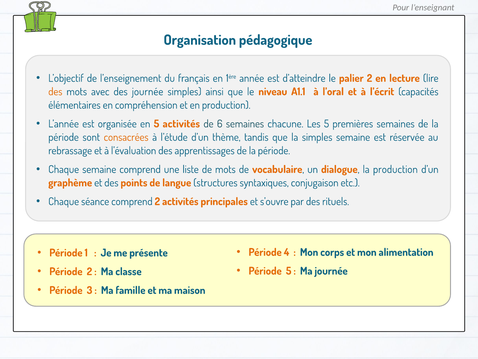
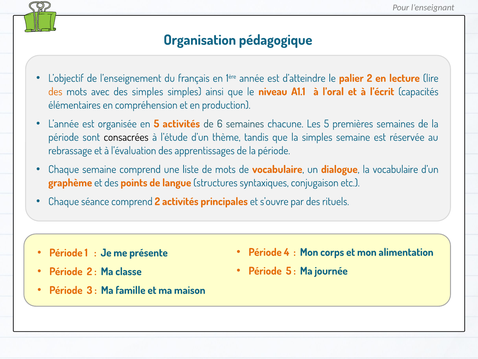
des journée: journée -> simples
consacrées colour: orange -> black
la production: production -> vocabulaire
